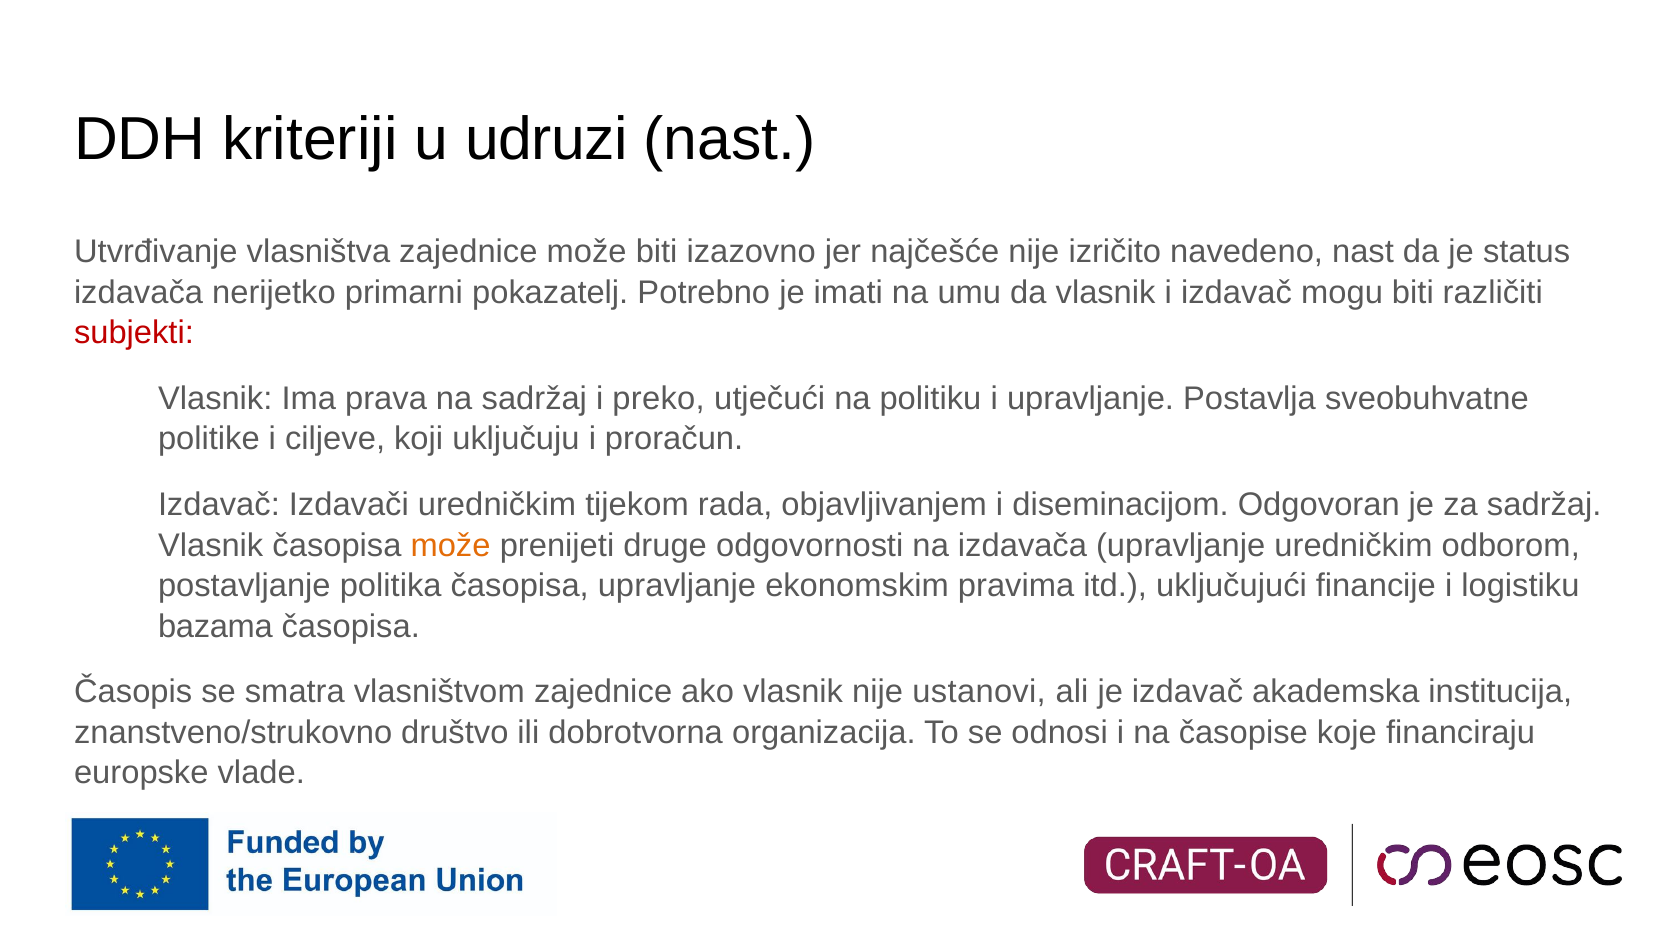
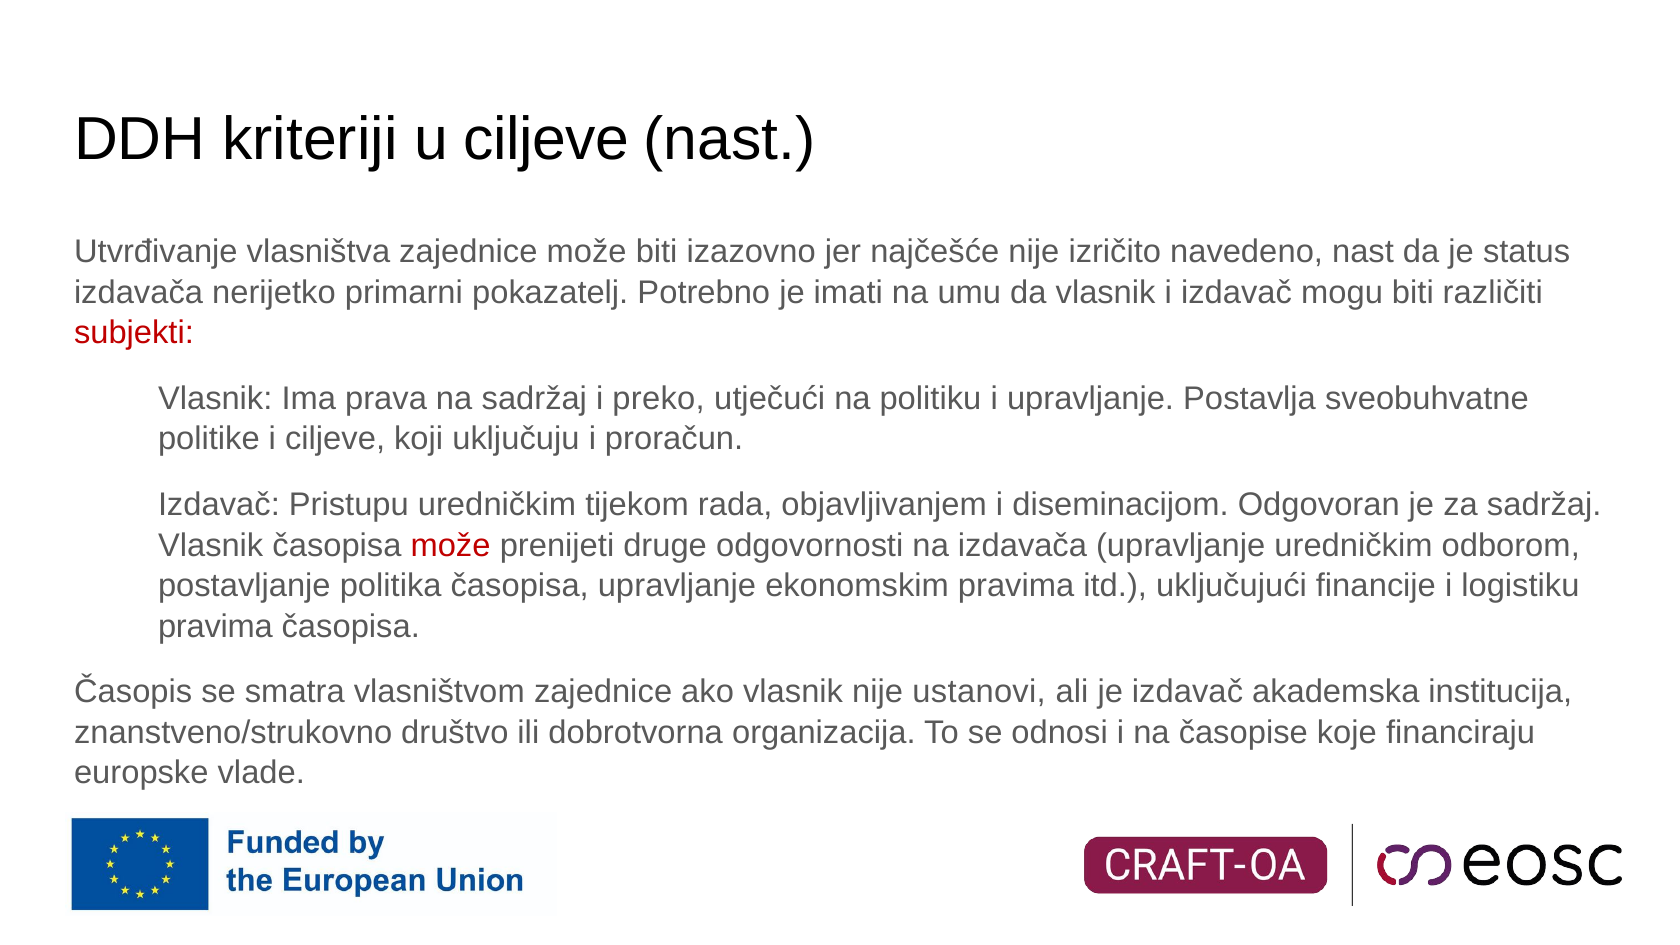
u udruzi: udruzi -> ciljeve
Izdavači: Izdavači -> Pristupu
može at (451, 545) colour: orange -> red
bazama at (215, 626): bazama -> pravima
